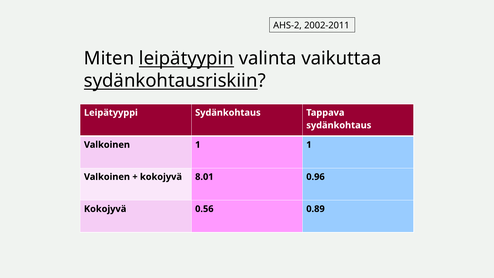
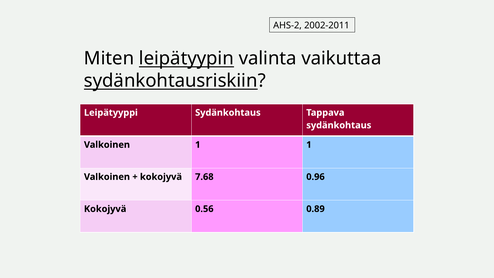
8.01: 8.01 -> 7.68
